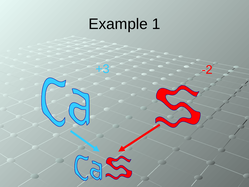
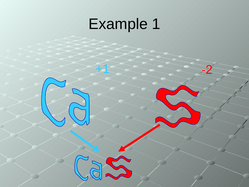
+3: +3 -> +1
